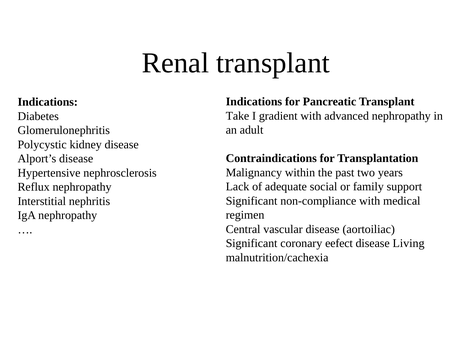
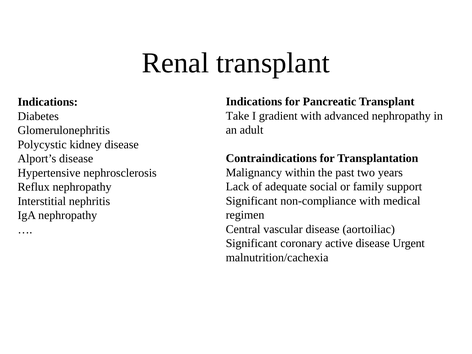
eefect: eefect -> active
Living: Living -> Urgent
